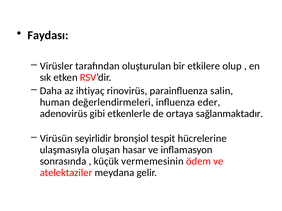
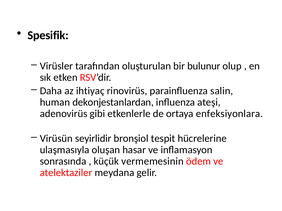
Faydası: Faydası -> Spesifik
etkilere: etkilere -> bulunur
değerlendirmeleri: değerlendirmeleri -> dekonjestanlardan
eder: eder -> ateşi
sağlanmaktadır: sağlanmaktadır -> enfeksiyonlara
